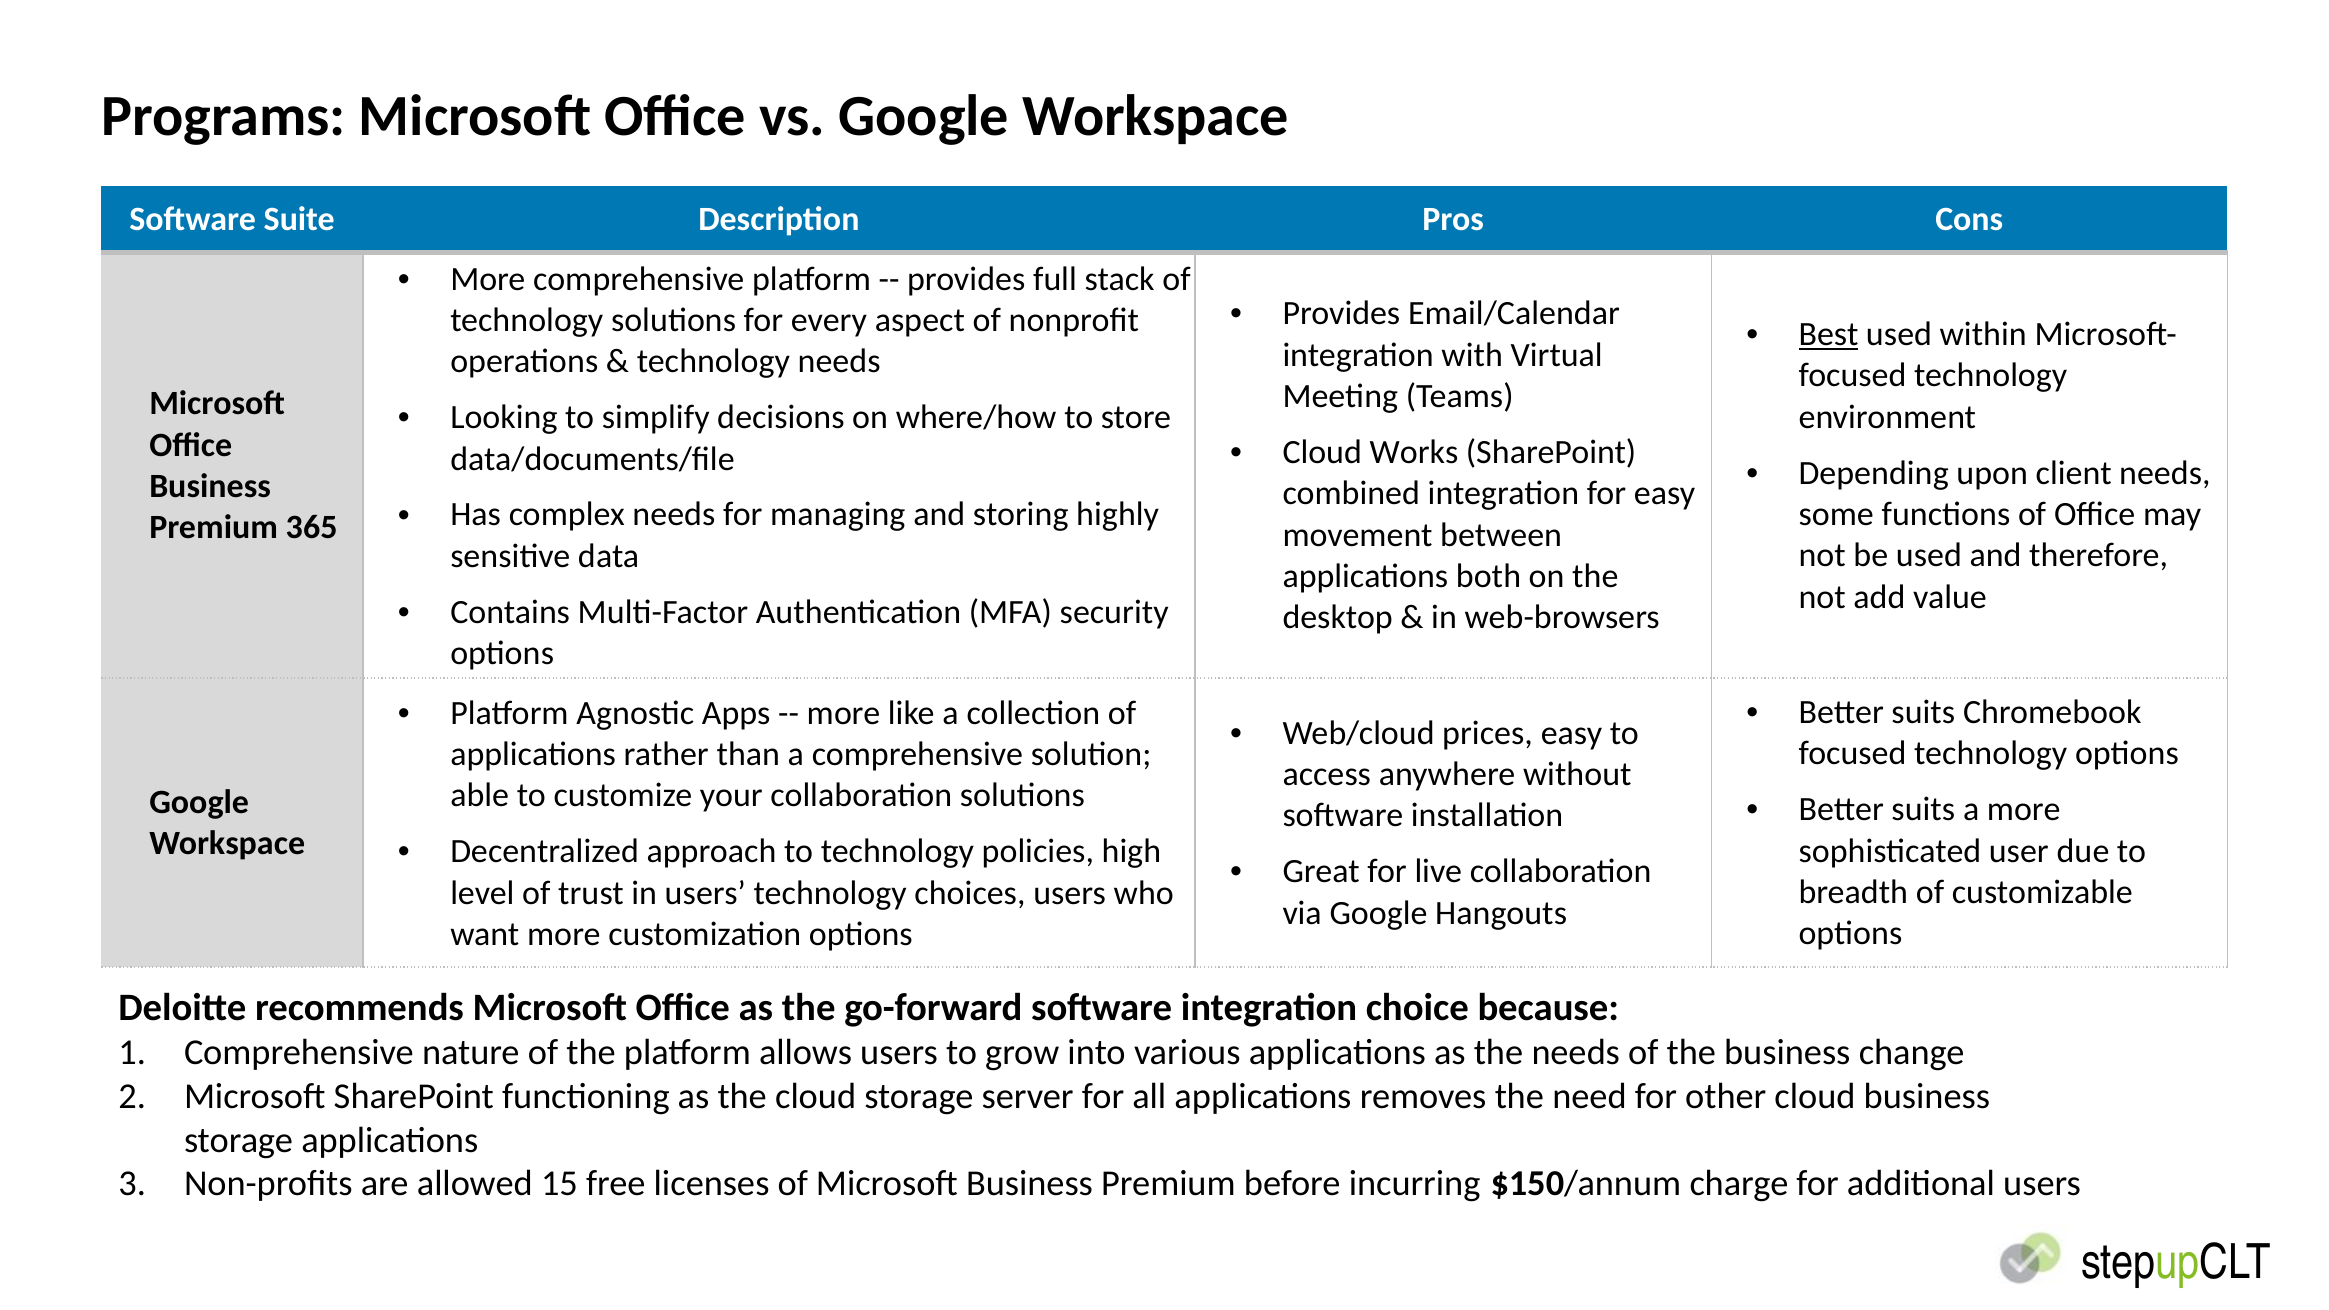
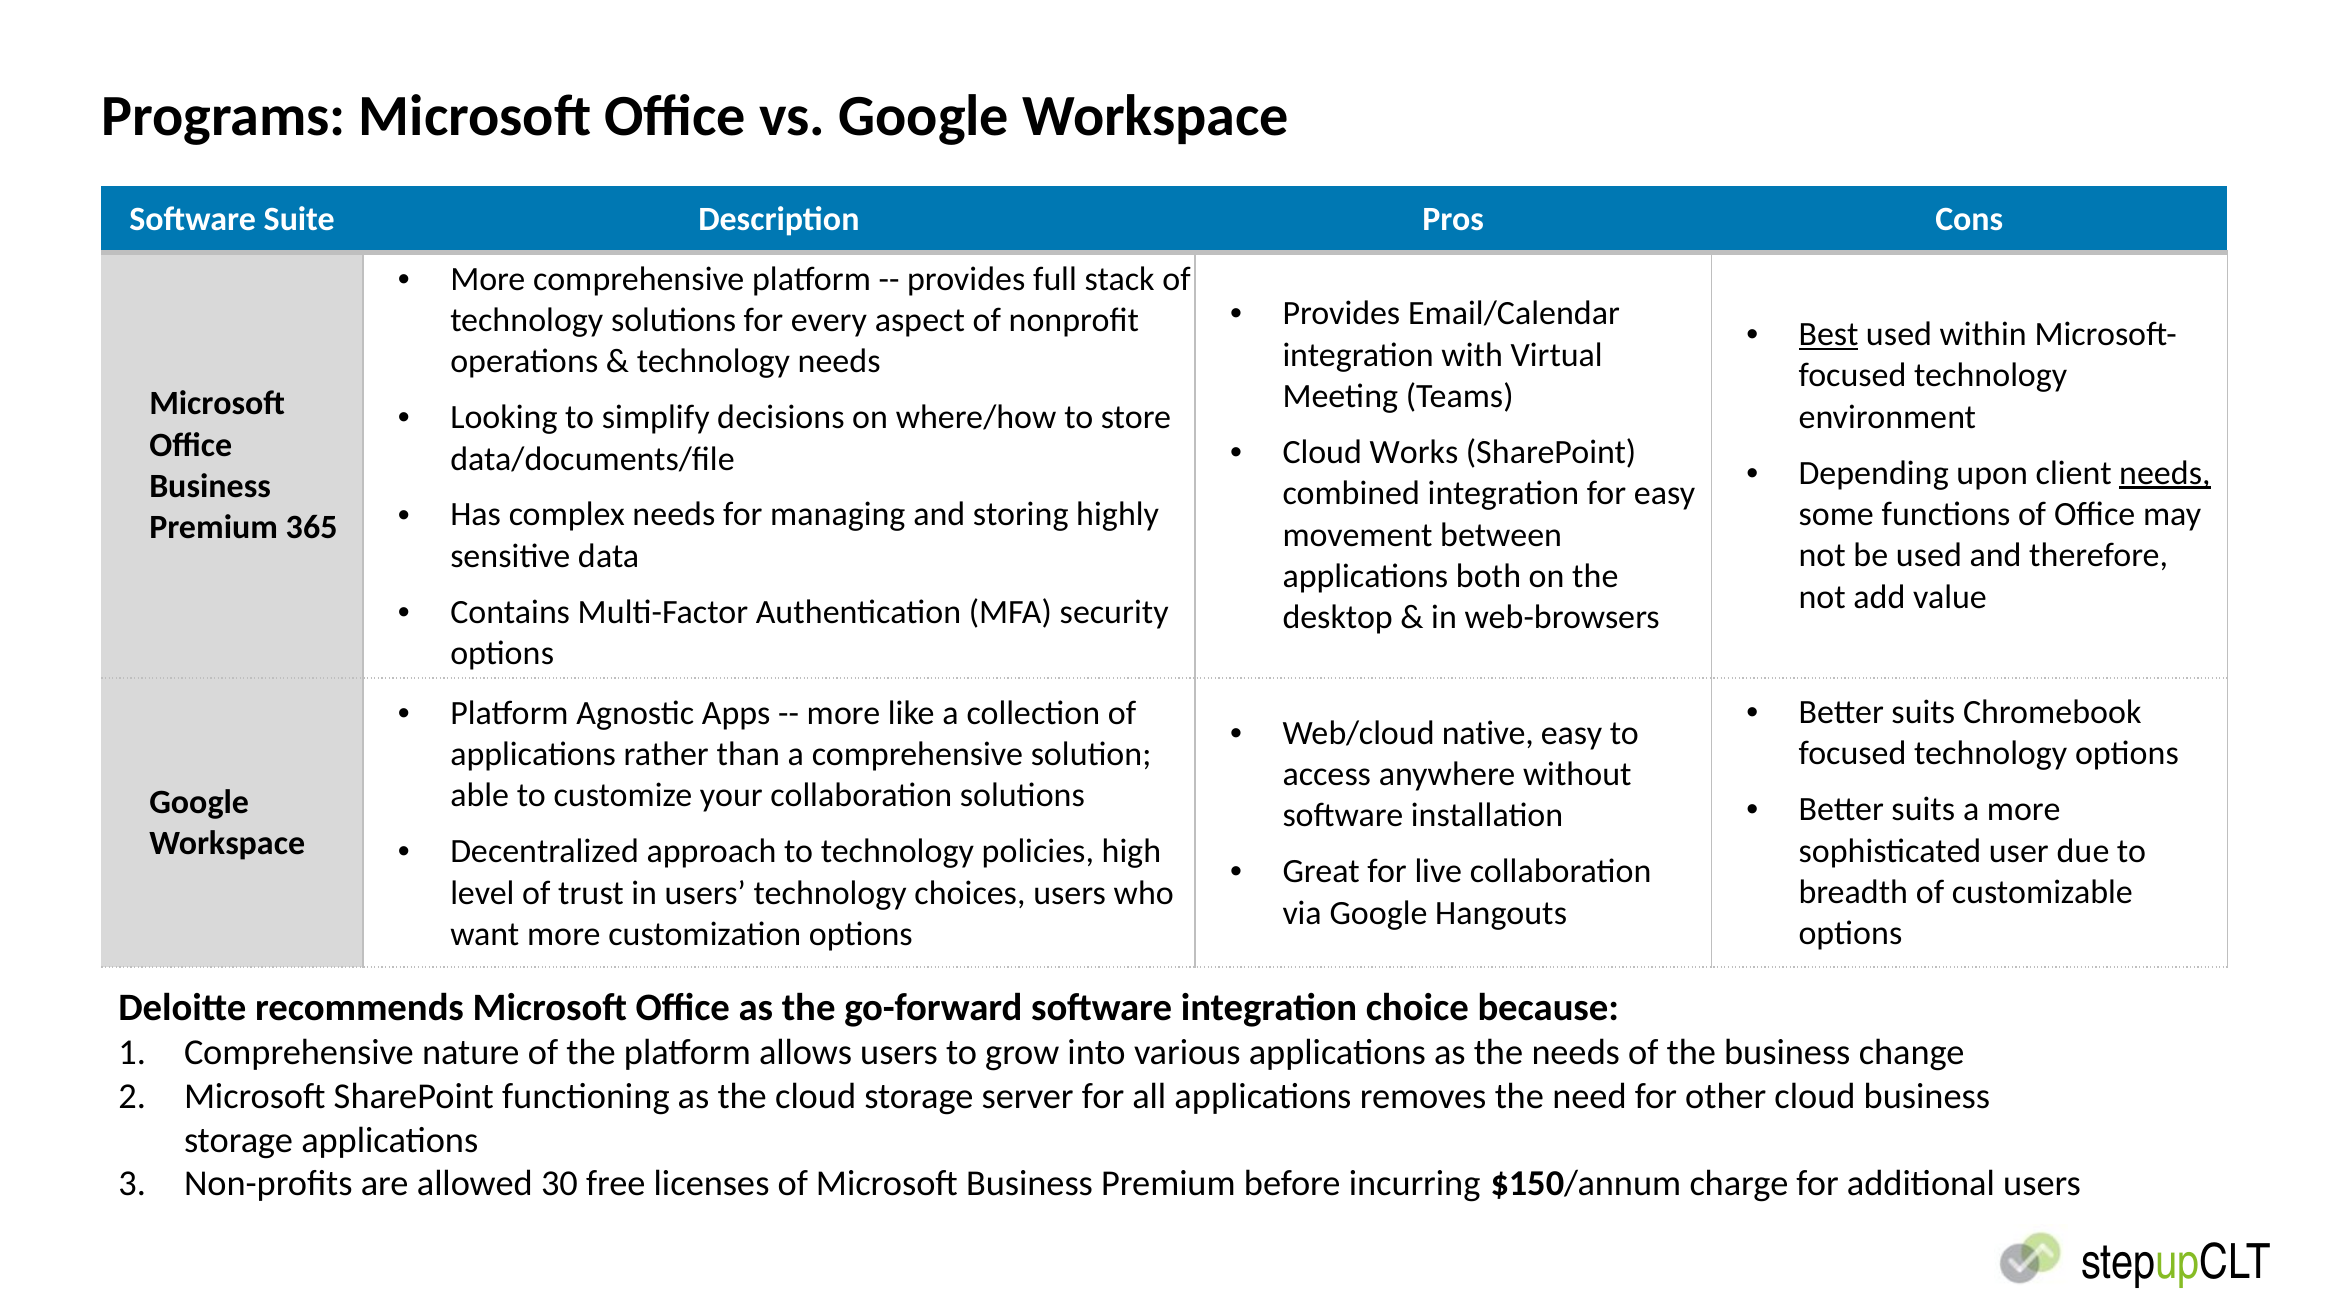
needs at (2165, 473) underline: none -> present
prices: prices -> native
15: 15 -> 30
